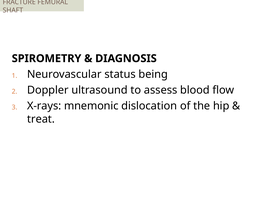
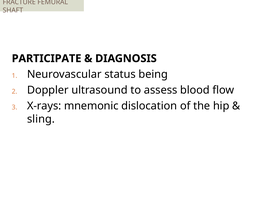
SPIROMETRY: SPIROMETRY -> PARTICIPATE
treat: treat -> sling
